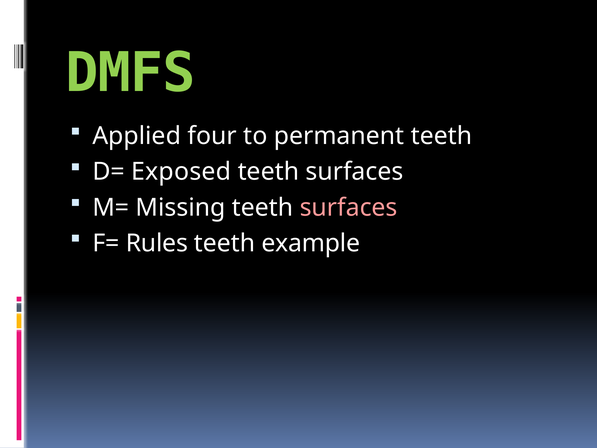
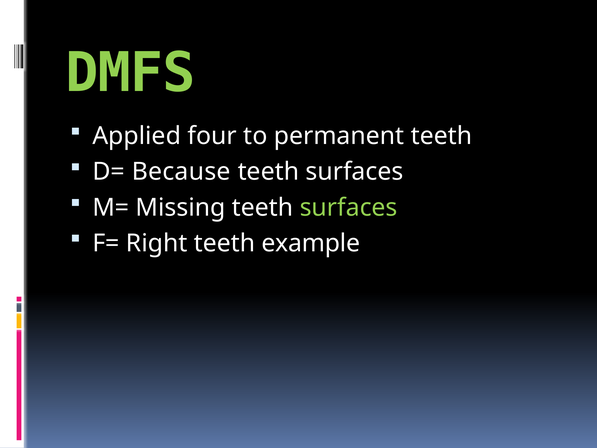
Exposed: Exposed -> Because
surfaces at (349, 207) colour: pink -> light green
Rules: Rules -> Right
